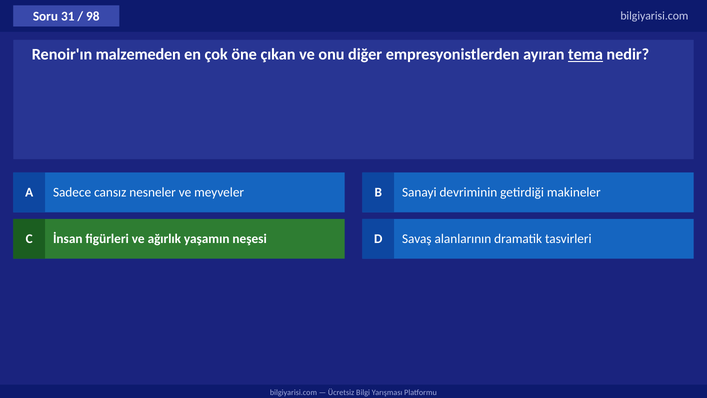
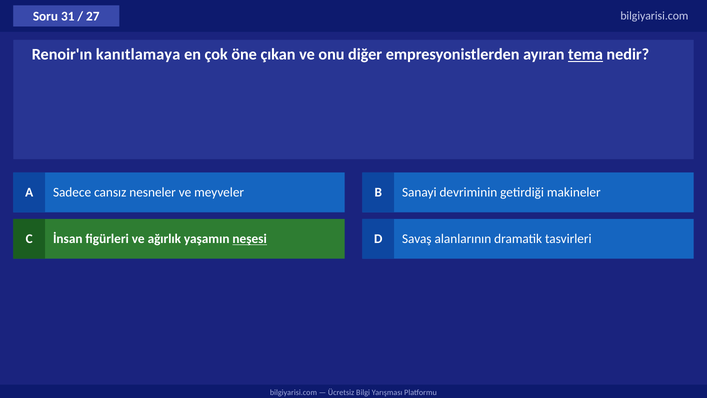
98: 98 -> 27
malzemeden: malzemeden -> kanıtlamaya
neşesi underline: none -> present
